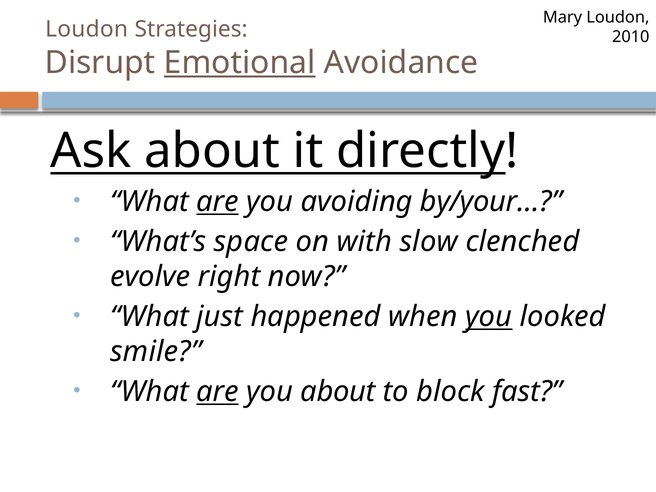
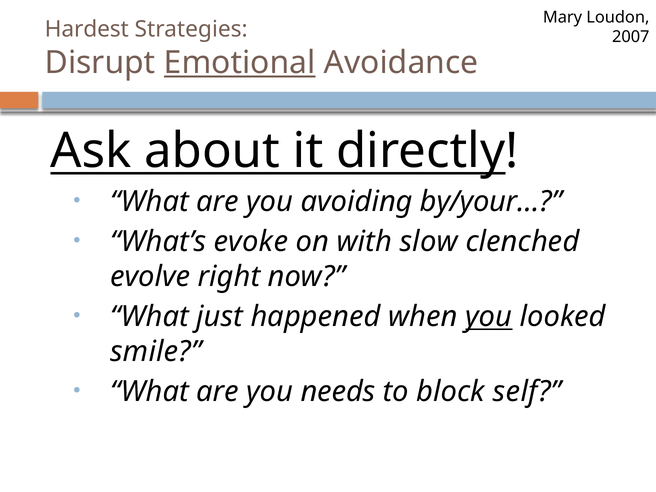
Loudon at (87, 29): Loudon -> Hardest
2010: 2010 -> 2007
are at (217, 202) underline: present -> none
space: space -> evoke
are at (217, 392) underline: present -> none
you about: about -> needs
fast: fast -> self
